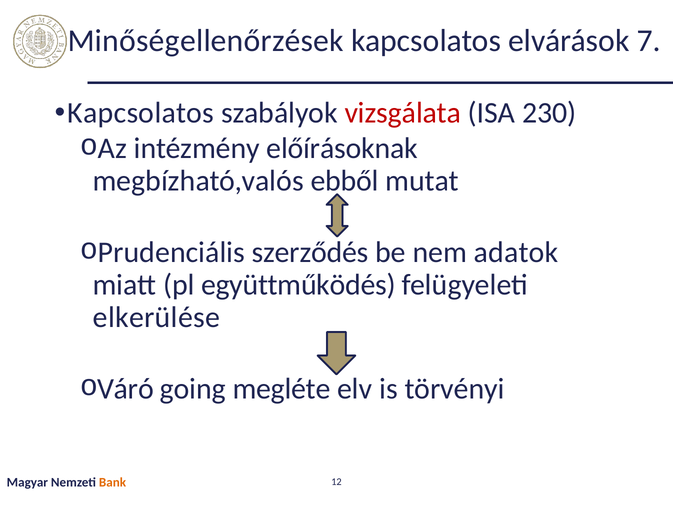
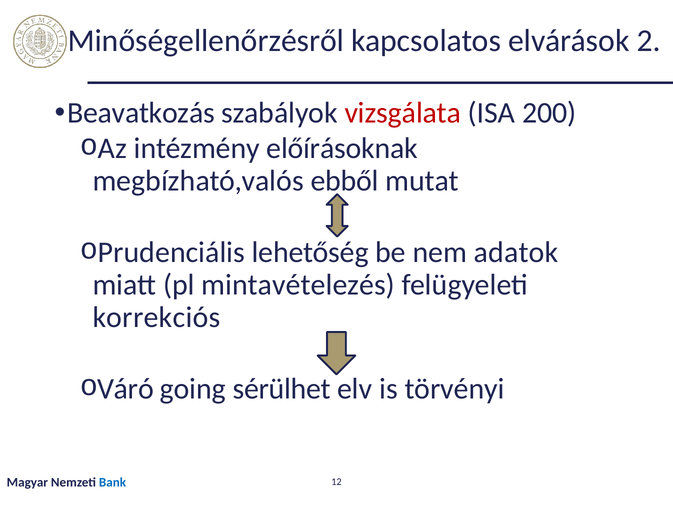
Minőségellenőrzések: Minőségellenőrzések -> Minőségellenőrzésről
7: 7 -> 2
Kapcsolatos at (141, 113): Kapcsolatos -> Beavatkozás
230: 230 -> 200
szerződés: szerződés -> lehetőség
együttműködés: együttműködés -> mintavételezés
elkerülése: elkerülése -> korrekciós
megléte: megléte -> sérülhet
Bank colour: orange -> blue
